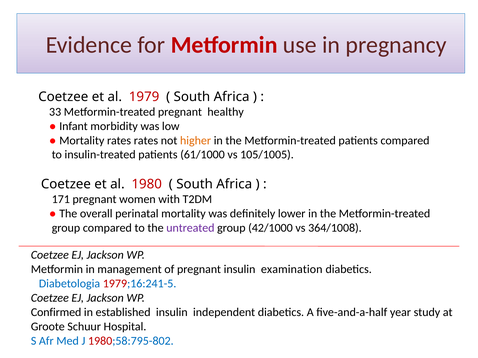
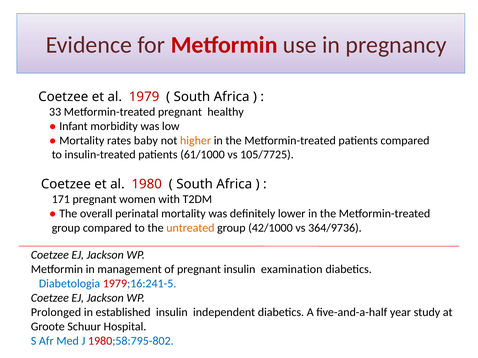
rates rates: rates -> baby
105/1005: 105/1005 -> 105/7725
untreated colour: purple -> orange
364/1008: 364/1008 -> 364/9736
Confirmed: Confirmed -> Prolonged
